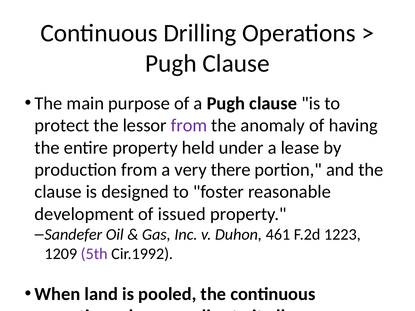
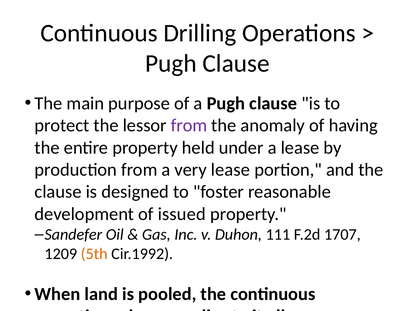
very there: there -> lease
461: 461 -> 111
1223: 1223 -> 1707
5th colour: purple -> orange
